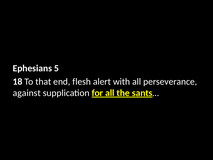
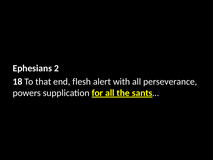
5: 5 -> 2
against: against -> powers
